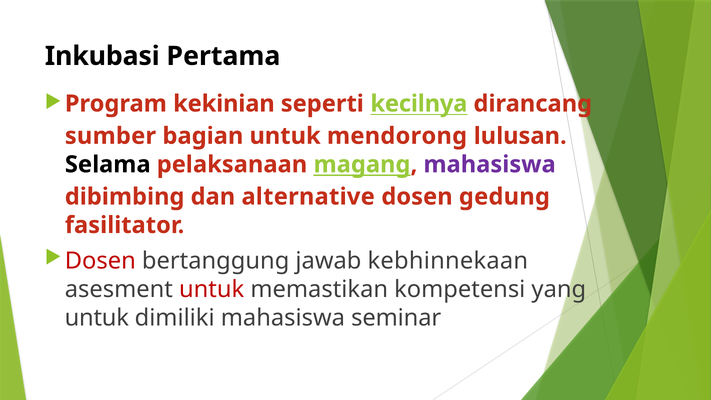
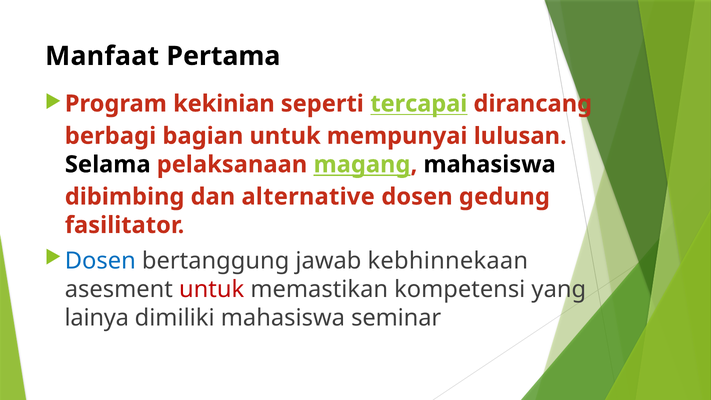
Inkubasi: Inkubasi -> Manfaat
kecilnya: kecilnya -> tercapai
sumber: sumber -> berbagi
mendorong: mendorong -> mempunyai
mahasiswa at (490, 164) colour: purple -> black
Dosen at (100, 261) colour: red -> blue
untuk at (97, 318): untuk -> lainya
